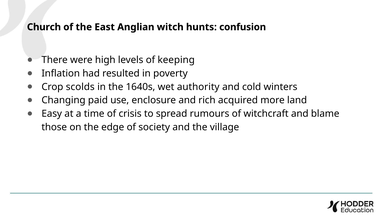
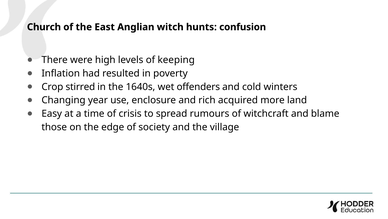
scolds: scolds -> stirred
authority: authority -> offenders
paid: paid -> year
